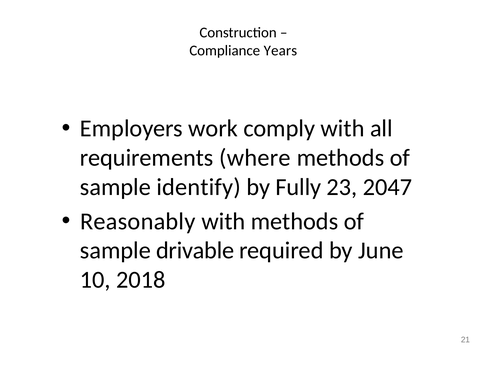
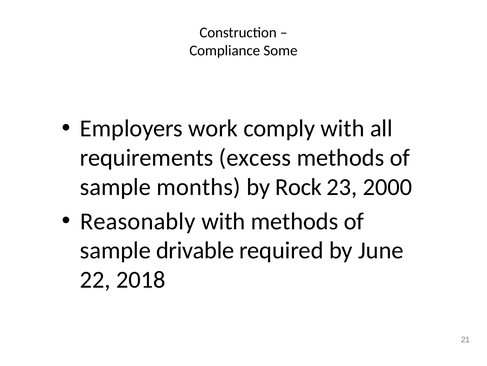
Years: Years -> Some
where: where -> excess
identify: identify -> months
Fully: Fully -> Rock
2047: 2047 -> 2000
10: 10 -> 22
